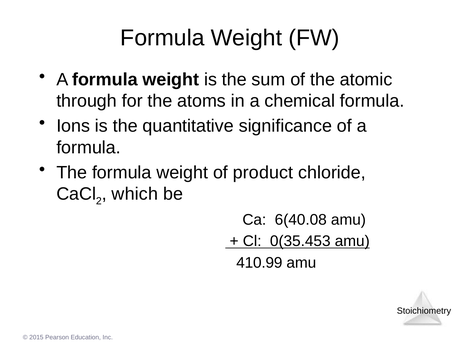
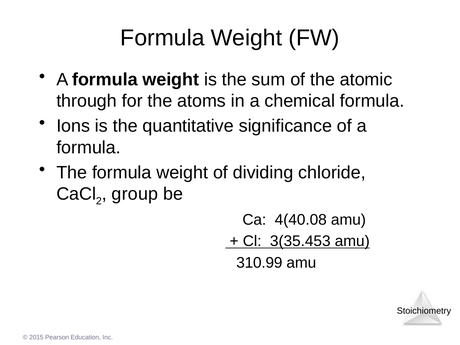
product: product -> dividing
which: which -> group
6(40.08: 6(40.08 -> 4(40.08
0(35.453: 0(35.453 -> 3(35.453
410.99: 410.99 -> 310.99
